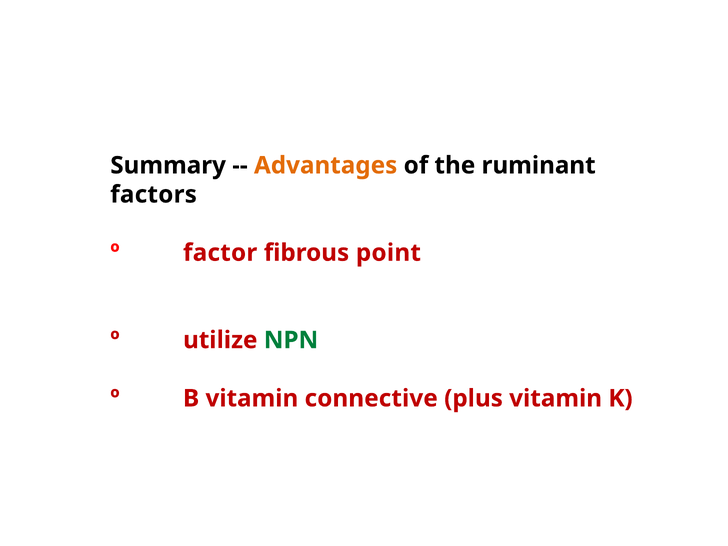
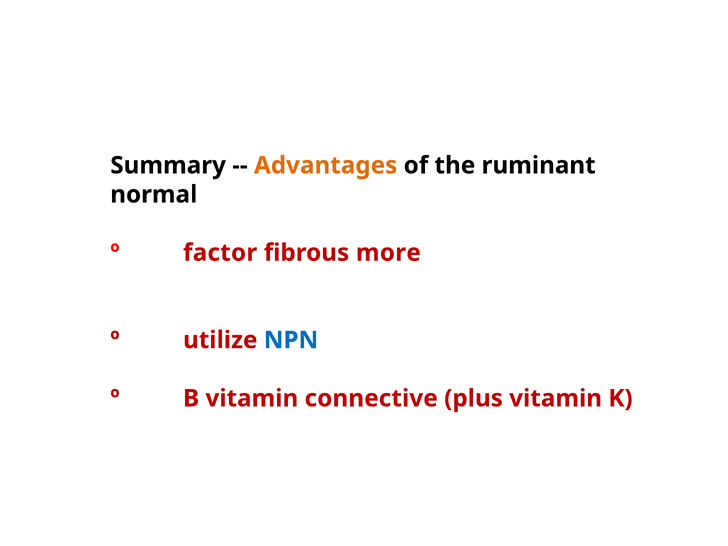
factors: factors -> normal
point: point -> more
NPN colour: green -> blue
